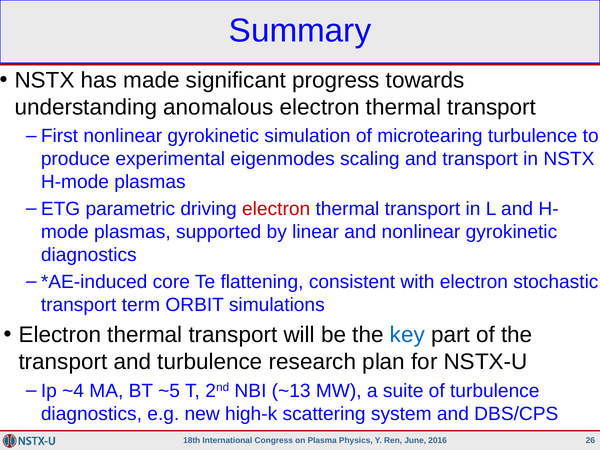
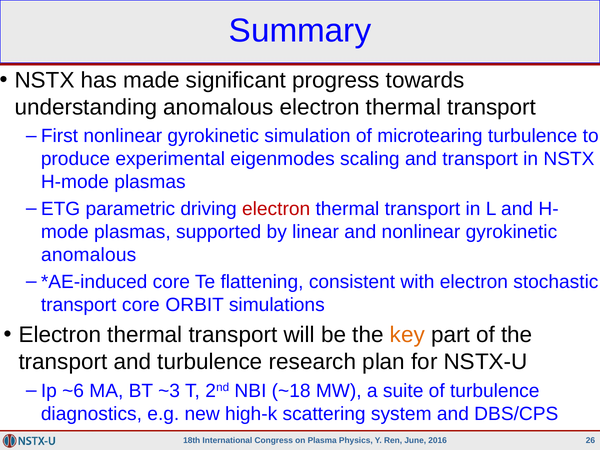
diagnostics at (89, 255): diagnostics -> anomalous
transport term: term -> core
key colour: blue -> orange
~4: ~4 -> ~6
~5: ~5 -> ~3
~13: ~13 -> ~18
